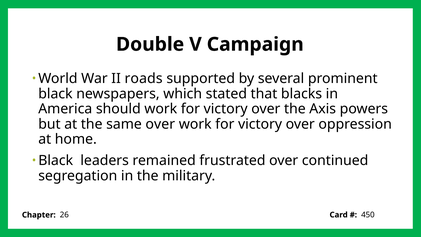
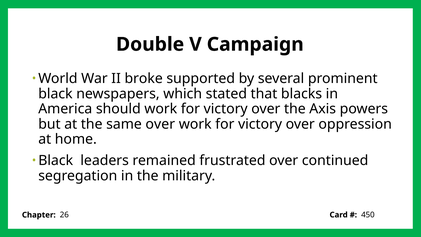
roads: roads -> broke
